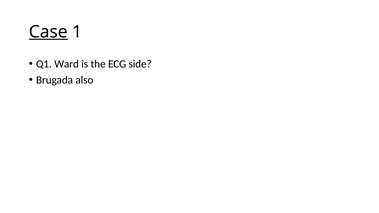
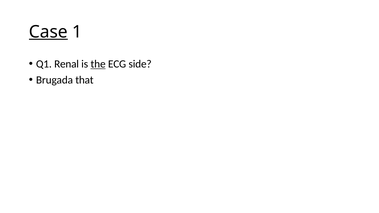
Ward: Ward -> Renal
the underline: none -> present
also: also -> that
